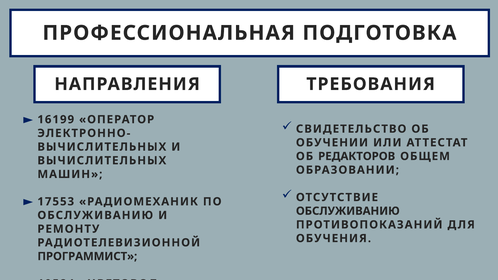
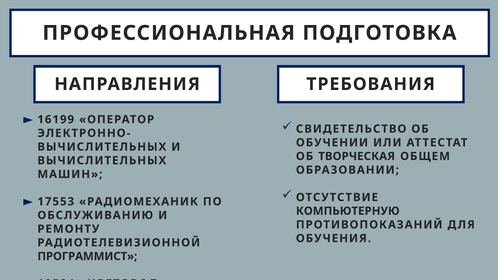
РЕДАКТОРОВ: РЕДАКТОРОВ -> ТВОРЧЕСКАЯ
ОБСЛУЖИВАНИЮ at (348, 211): ОБСЛУЖИВАНИЮ -> КОМПЬЮТЕРНУЮ
